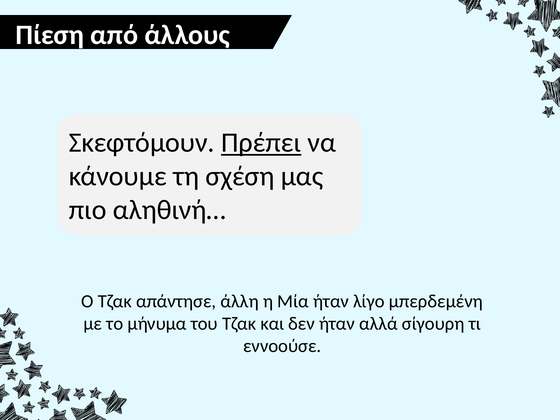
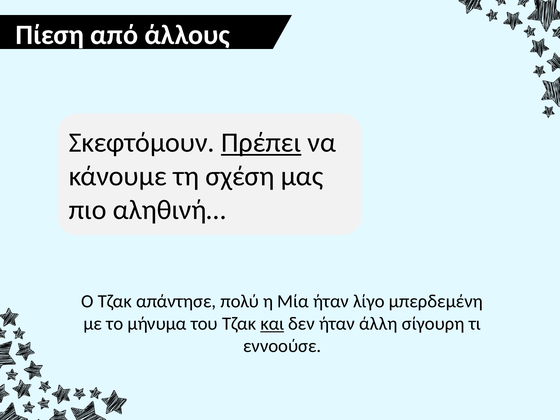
άλλη: άλλη -> πολύ
και underline: none -> present
αλλά: αλλά -> άλλη
